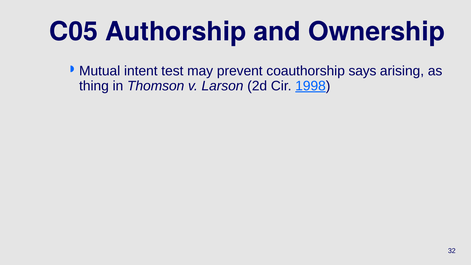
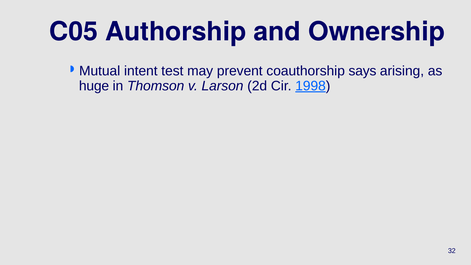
thing: thing -> huge
